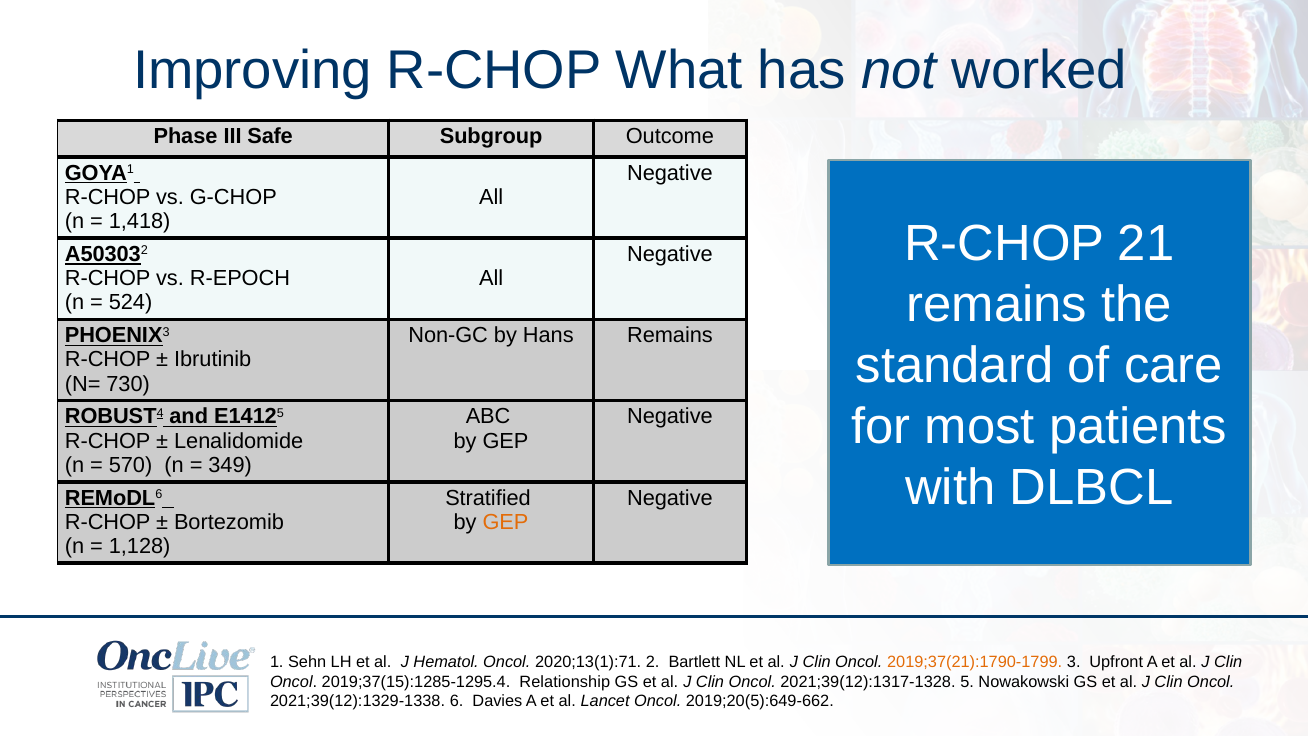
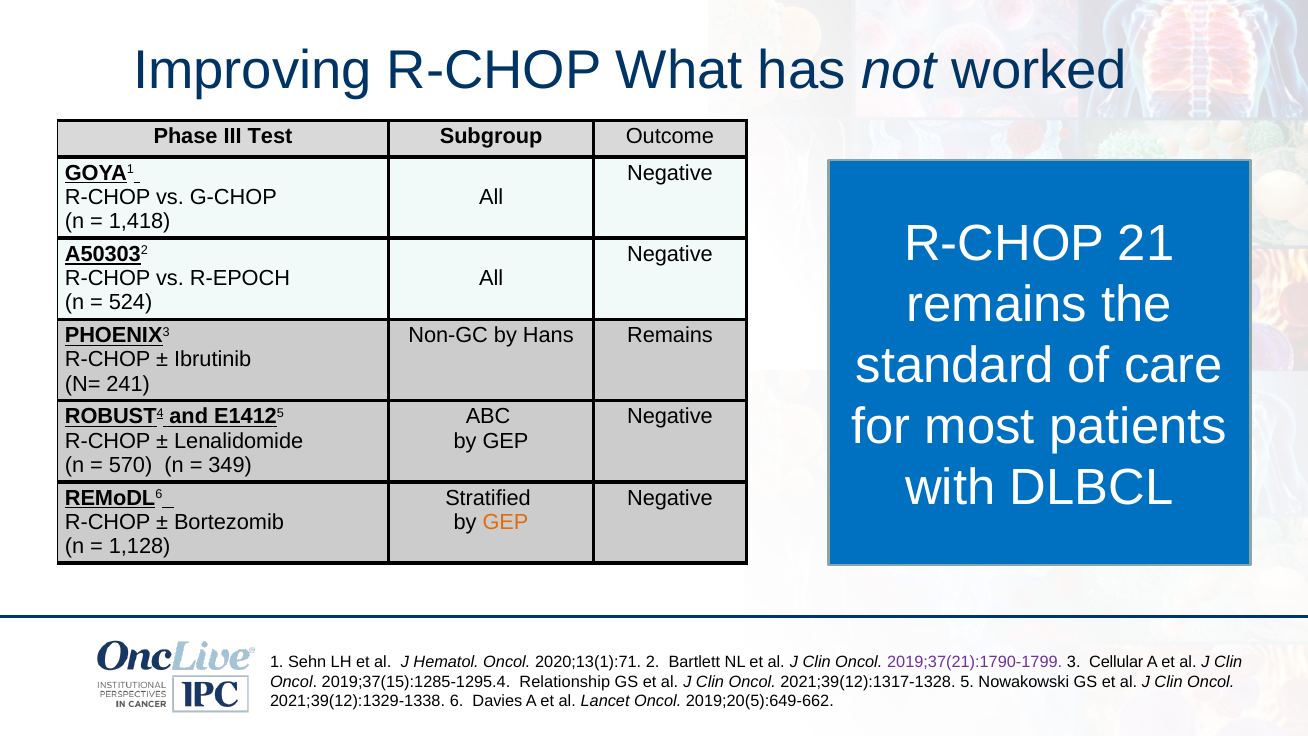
Safe: Safe -> Test
730: 730 -> 241
2019;37(21):1790-1799 colour: orange -> purple
Upfront: Upfront -> Cellular
